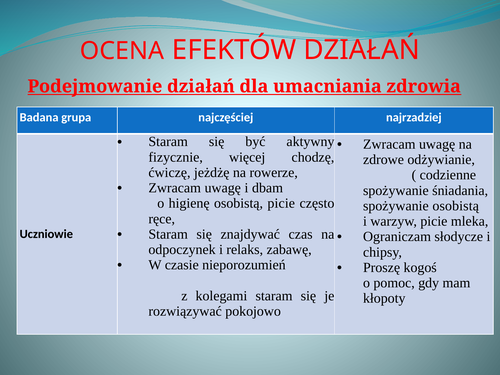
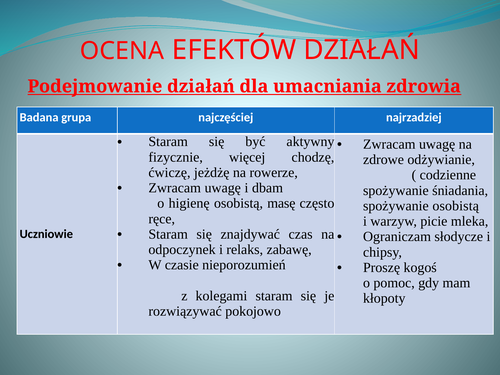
osobistą picie: picie -> masę
